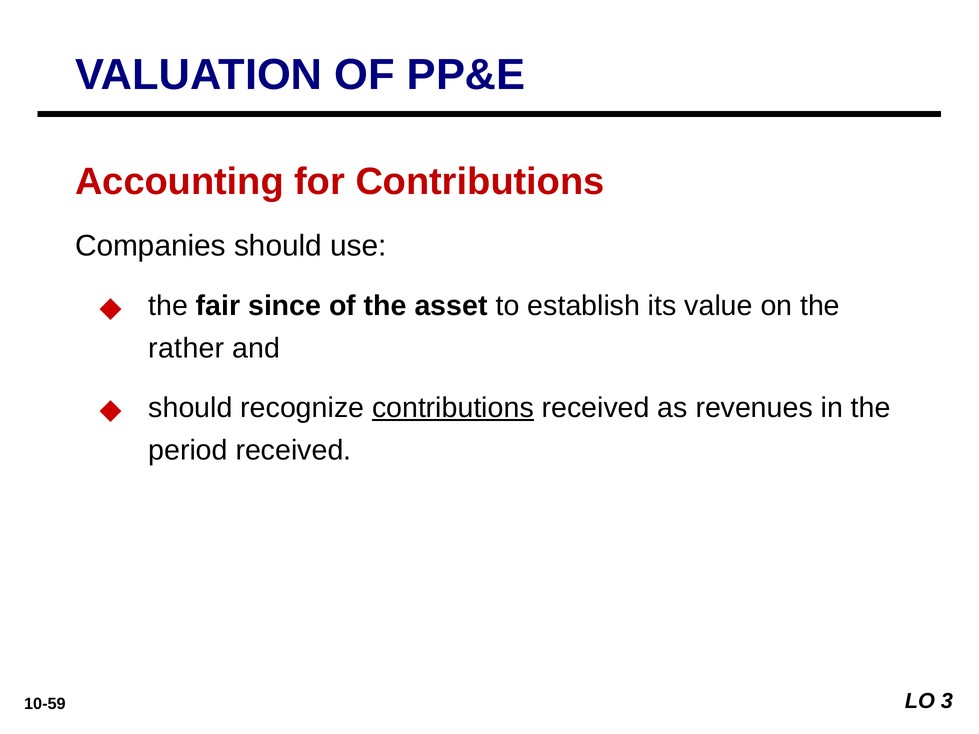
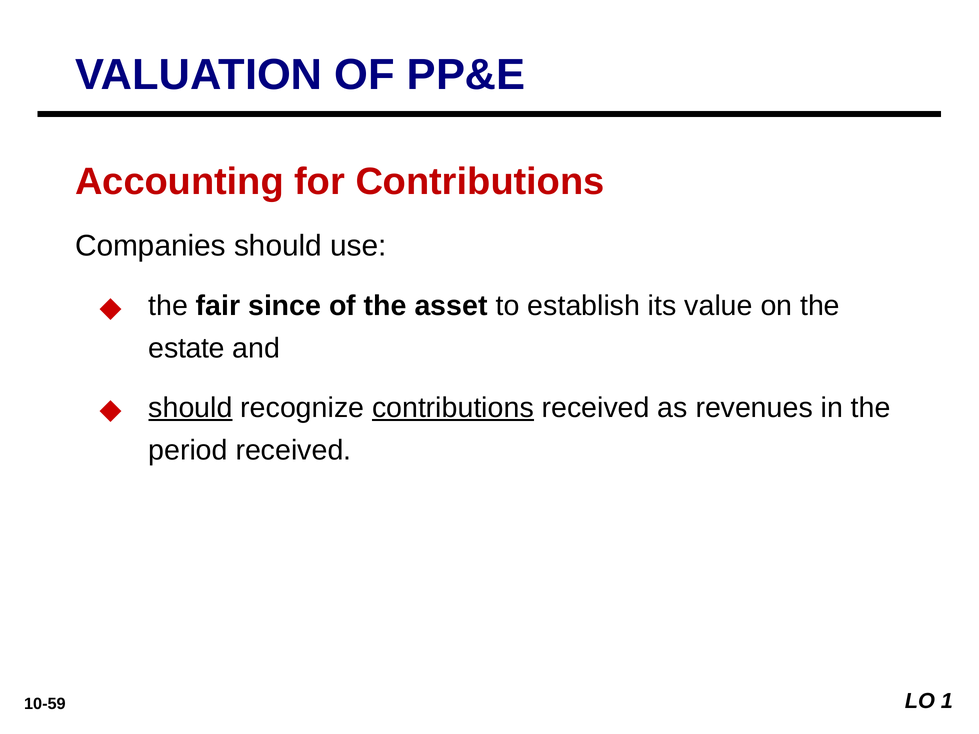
rather: rather -> estate
should at (191, 408) underline: none -> present
3: 3 -> 1
